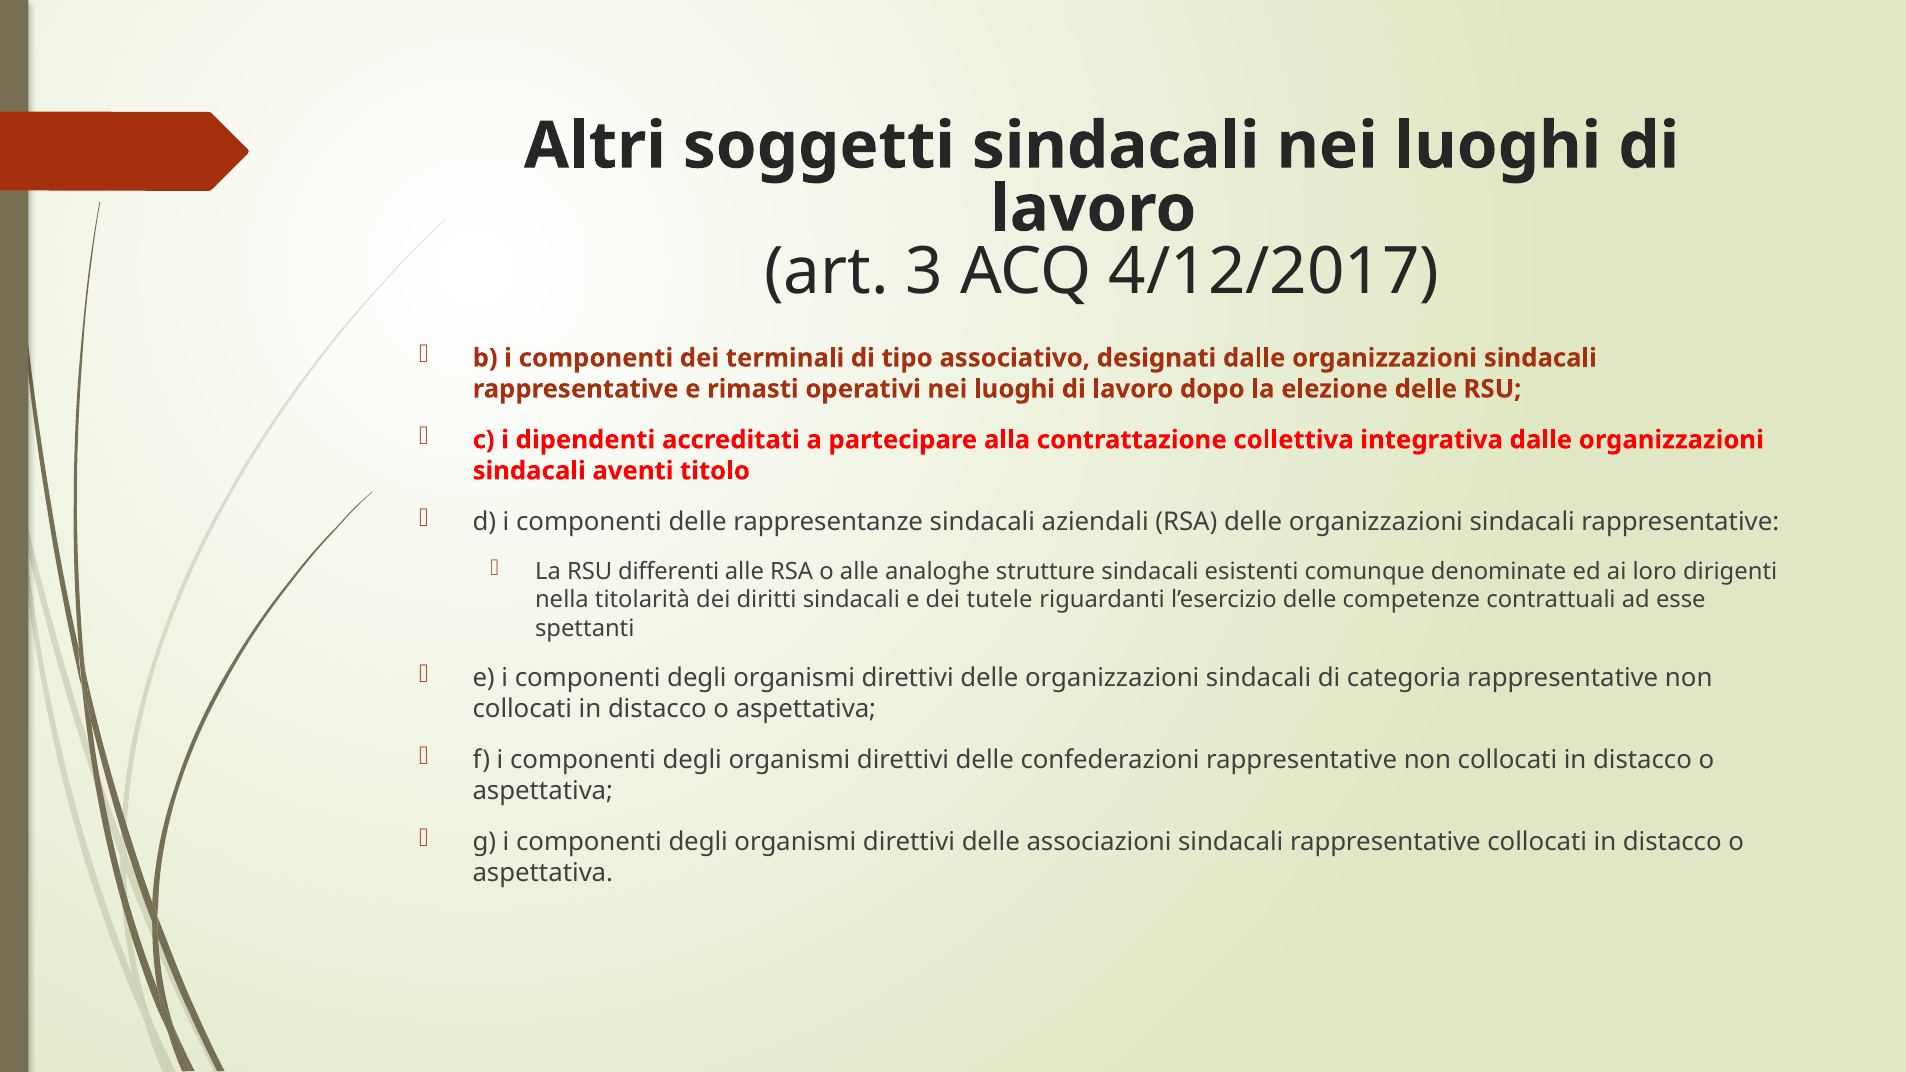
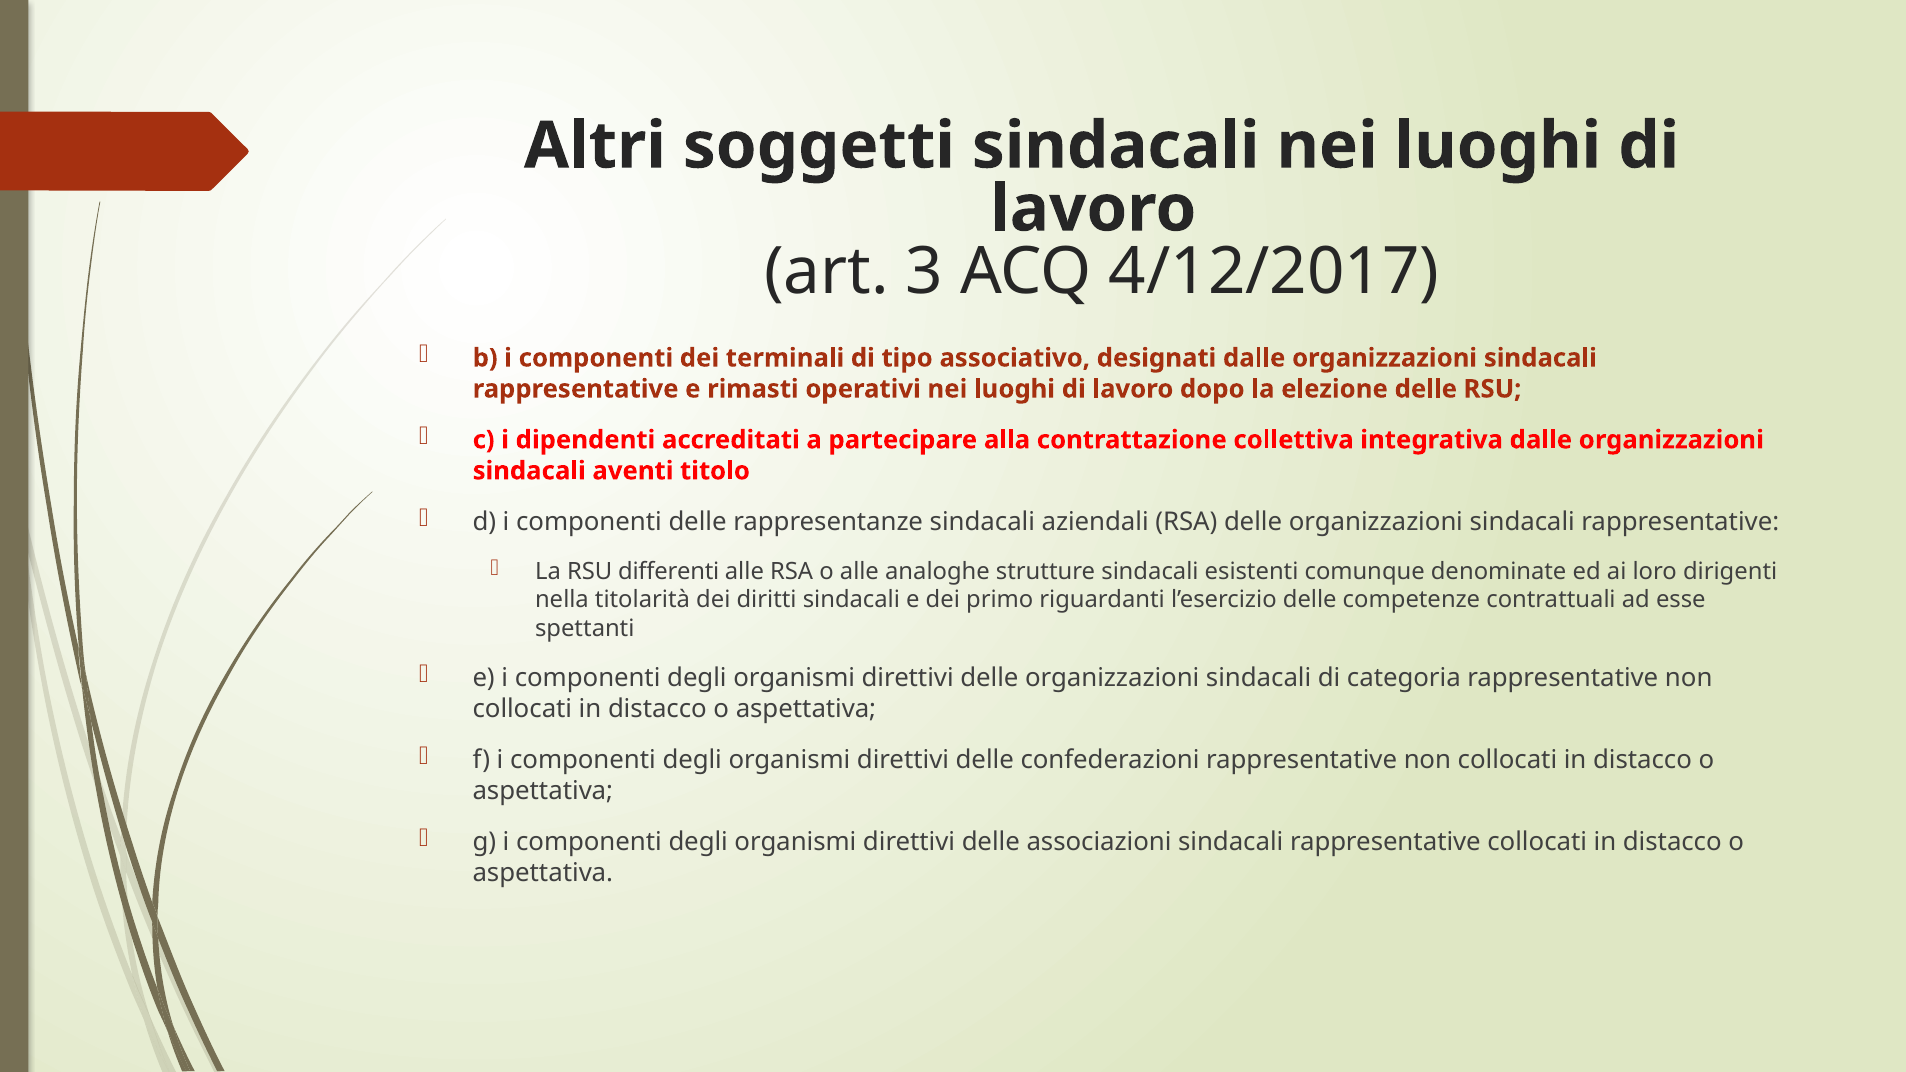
tutele: tutele -> primo
